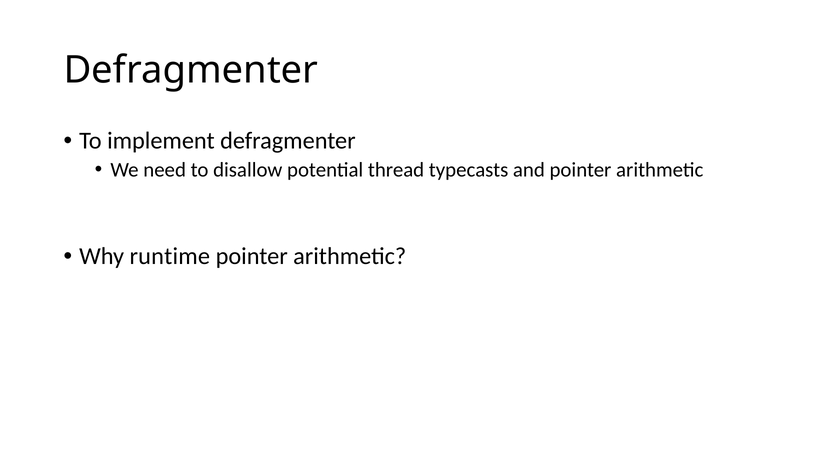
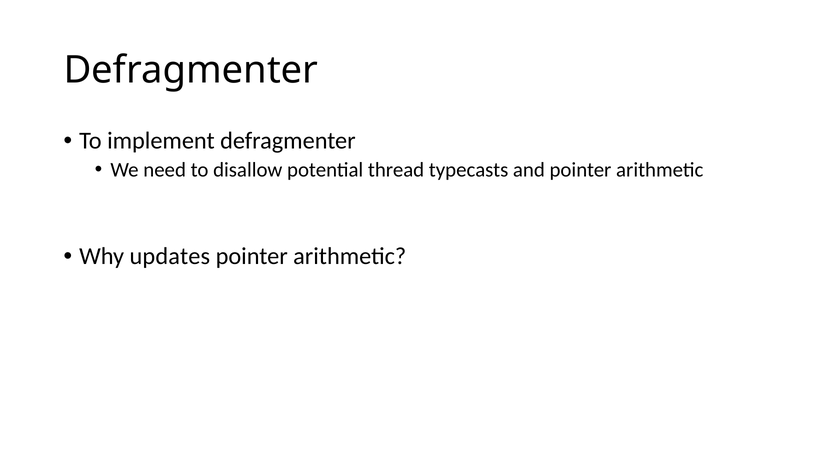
runtime: runtime -> updates
